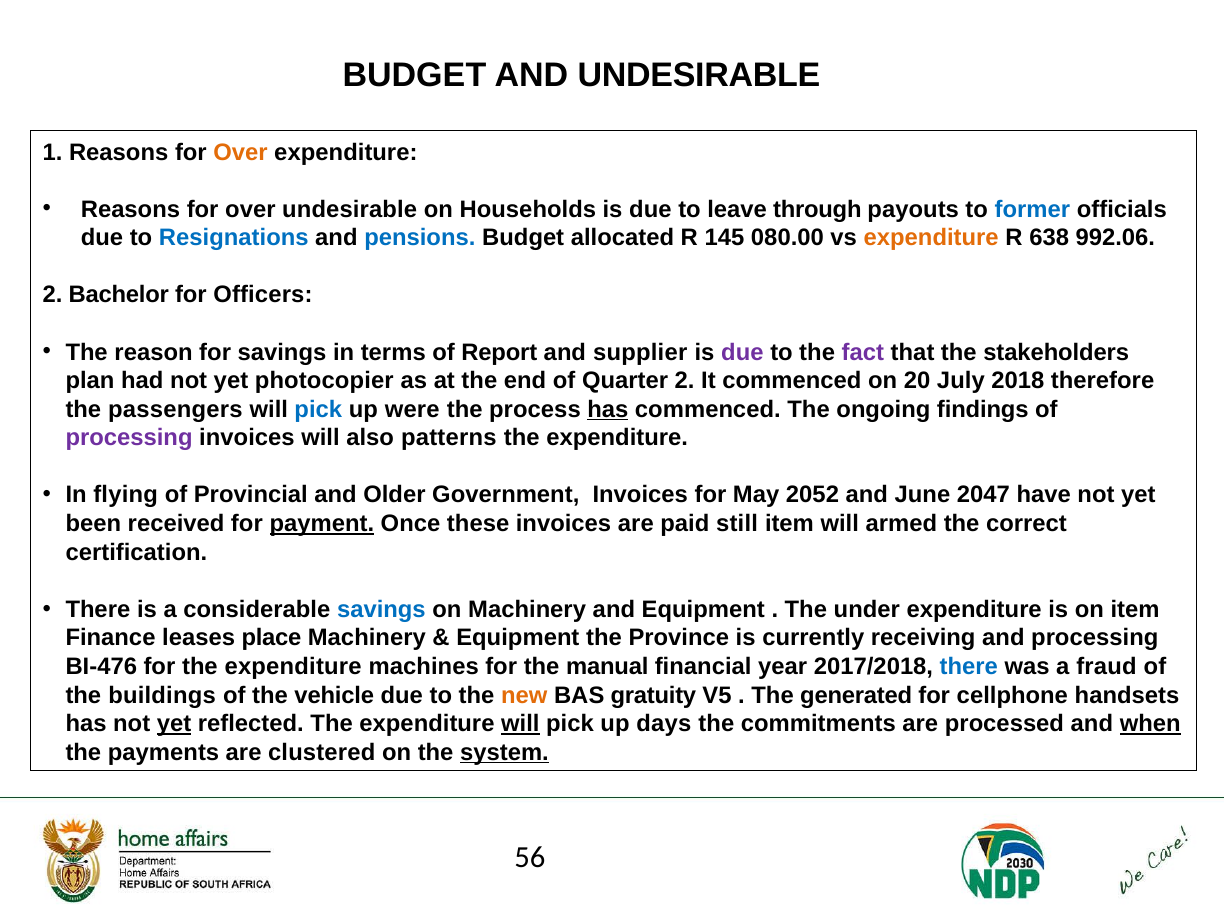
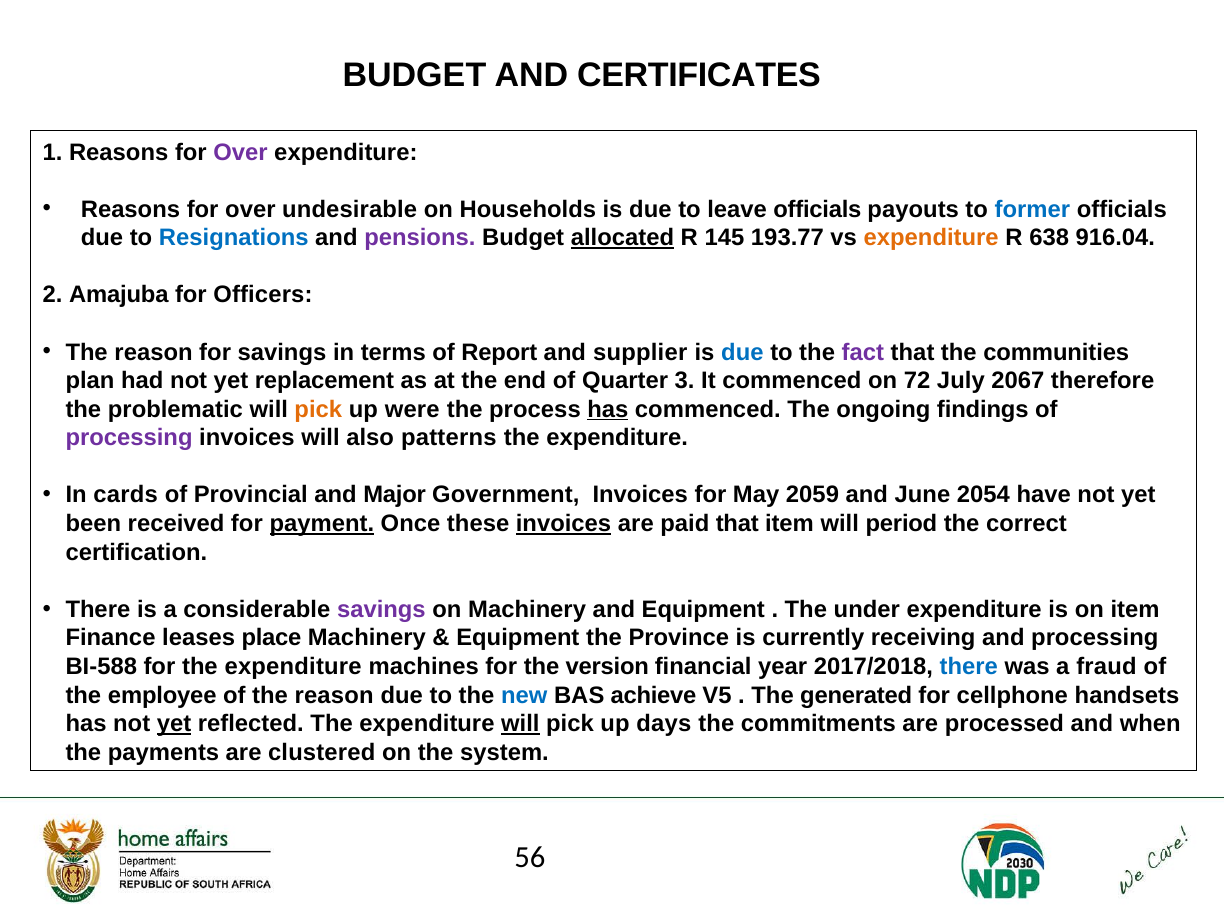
AND UNDESIRABLE: UNDESIRABLE -> CERTIFICATES
Over at (240, 152) colour: orange -> purple
leave through: through -> officials
pensions colour: blue -> purple
allocated underline: none -> present
080.00: 080.00 -> 193.77
992.06: 992.06 -> 916.04
Bachelor: Bachelor -> Amajuba
due at (742, 352) colour: purple -> blue
stakeholders: stakeholders -> communities
photocopier: photocopier -> replacement
Quarter 2: 2 -> 3
20: 20 -> 72
2018: 2018 -> 2067
passengers: passengers -> problematic
pick at (318, 409) colour: blue -> orange
flying: flying -> cards
Older: Older -> Major
2052: 2052 -> 2059
2047: 2047 -> 2054
invoices at (564, 524) underline: none -> present
paid still: still -> that
armed: armed -> period
savings at (381, 609) colour: blue -> purple
BI-476: BI-476 -> BI-588
manual: manual -> version
buildings: buildings -> employee
of the vehicle: vehicle -> reason
new colour: orange -> blue
gratuity: gratuity -> achieve
when underline: present -> none
system underline: present -> none
